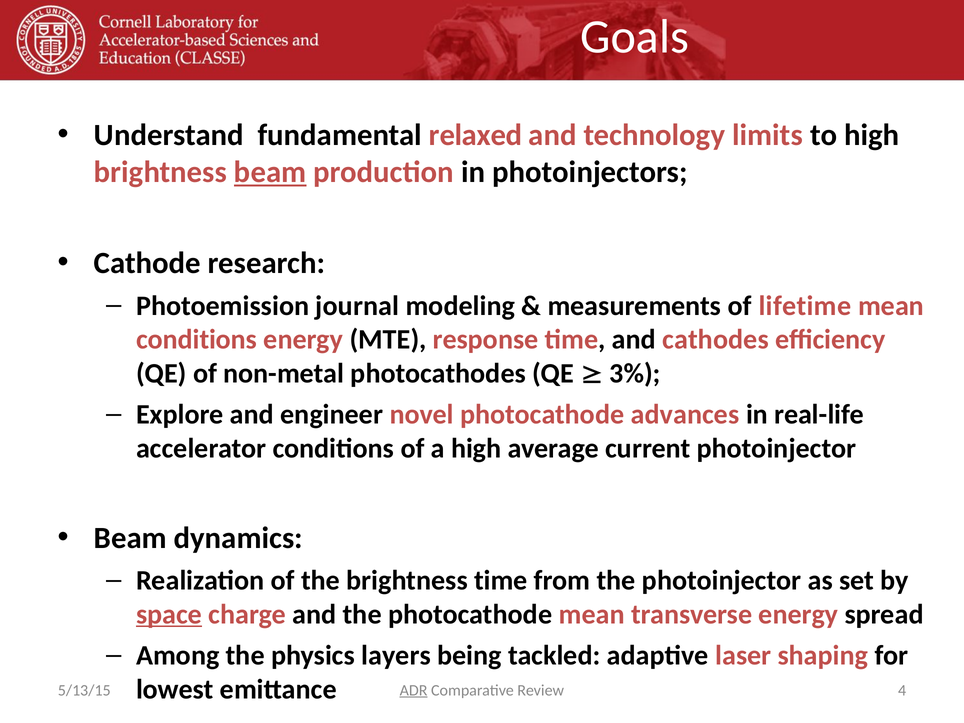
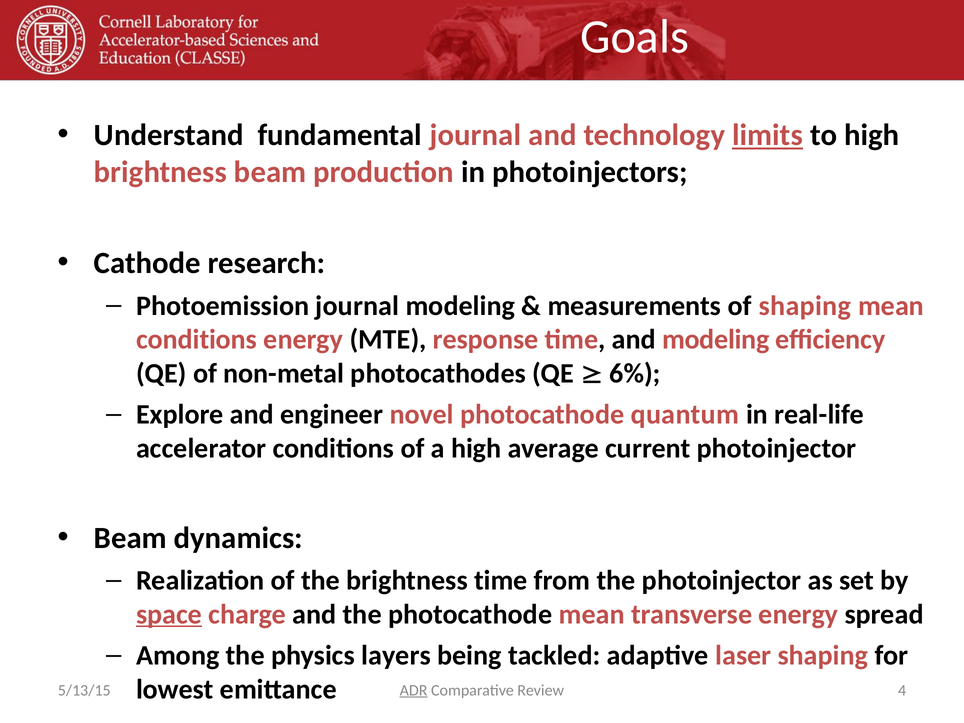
fundamental relaxed: relaxed -> journal
limits underline: none -> present
beam at (270, 172) underline: present -> none
of lifetime: lifetime -> shaping
and cathodes: cathodes -> modeling
3%: 3% -> 6%
advances: advances -> quantum
